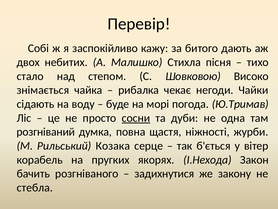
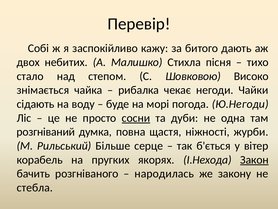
Ю.Тримав: Ю.Тримав -> Ю.Негоди
Козака: Козака -> Більше
Закон underline: none -> present
задихнутися: задихнутися -> народилась
